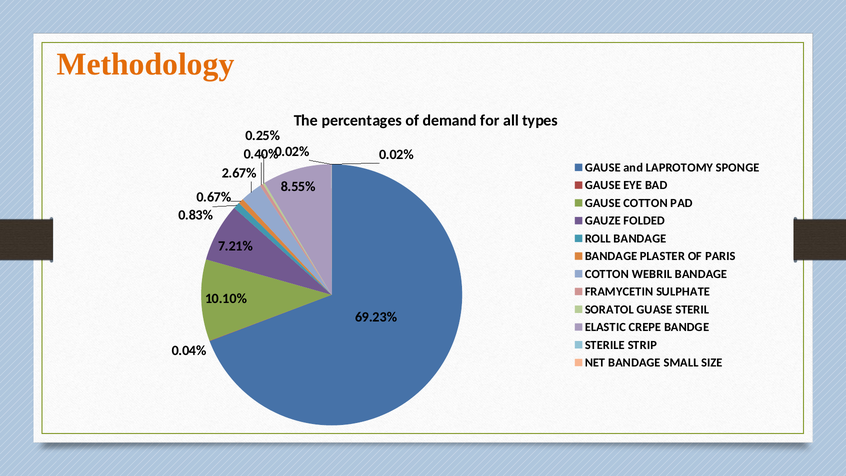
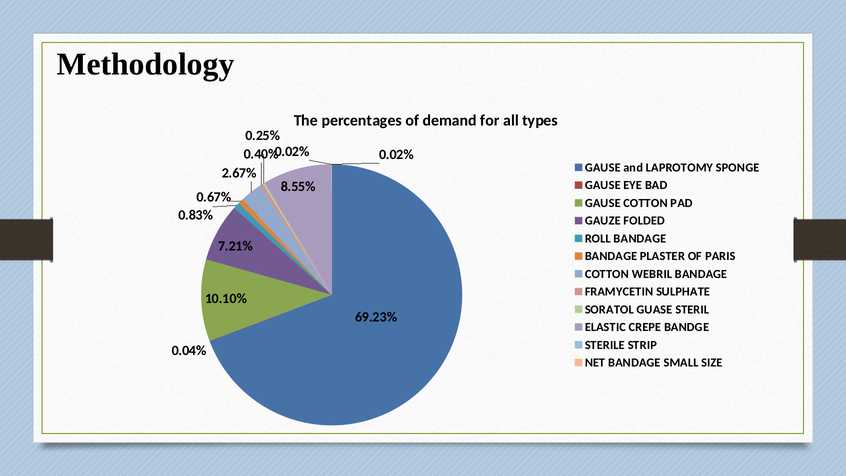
Methodology colour: orange -> black
